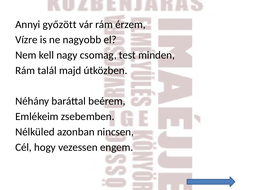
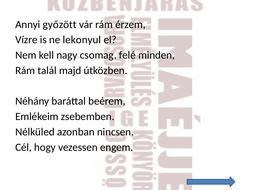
nagyobb: nagyobb -> lekonyul
test: test -> felé
